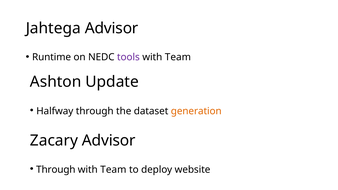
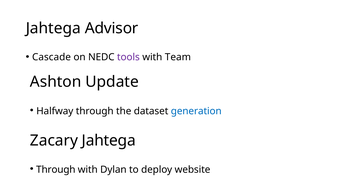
Runtime: Runtime -> Cascade
generation colour: orange -> blue
Zacary Advisor: Advisor -> Jahtega
Team at (113, 170): Team -> Dylan
